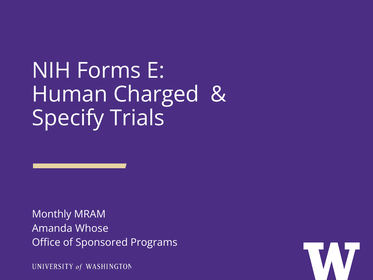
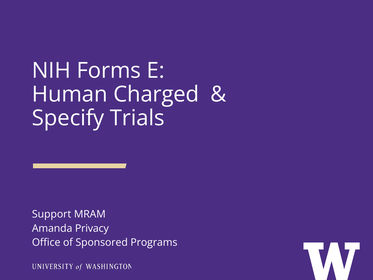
Monthly: Monthly -> Support
Whose: Whose -> Privacy
